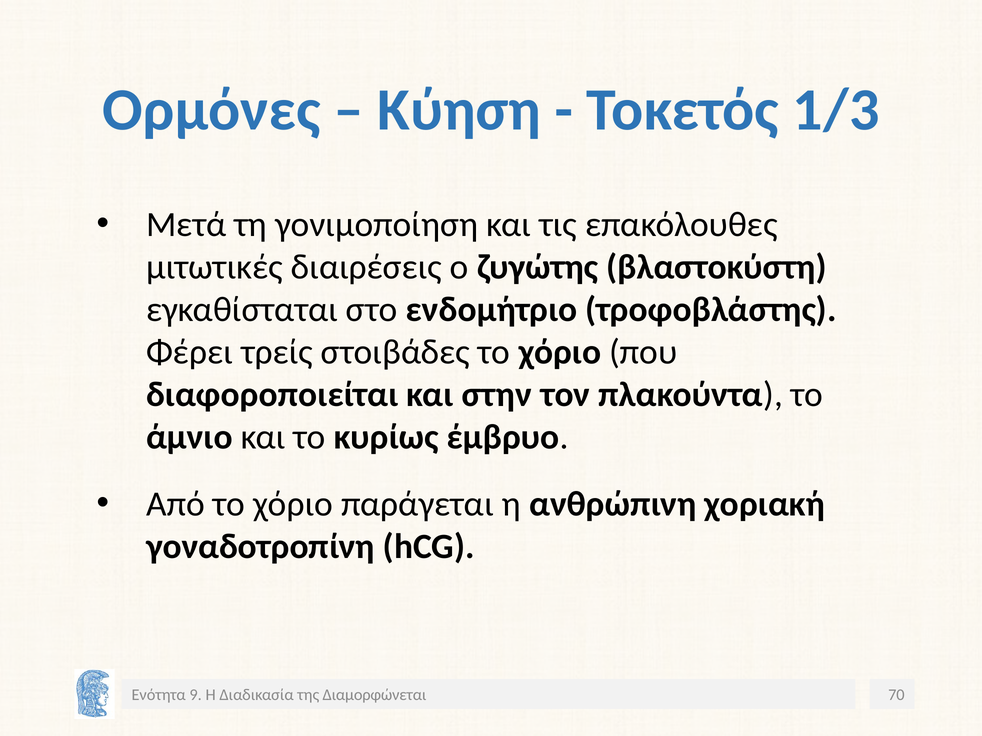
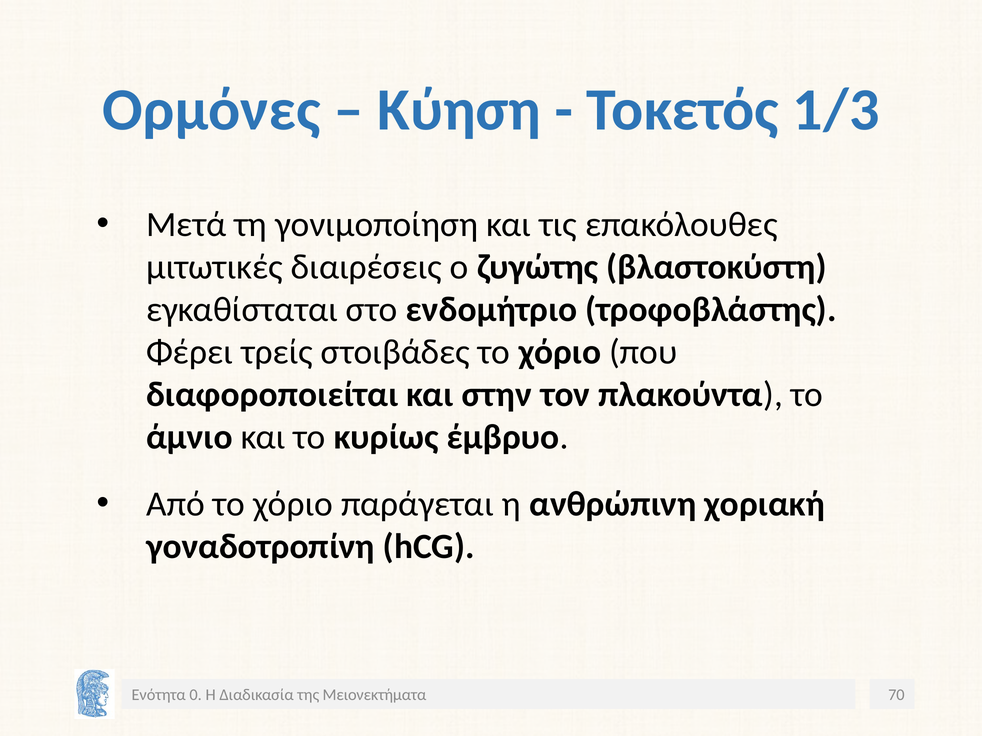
9: 9 -> 0
Διαμορφώνεται: Διαμορφώνεται -> Μειονεκτήματα
